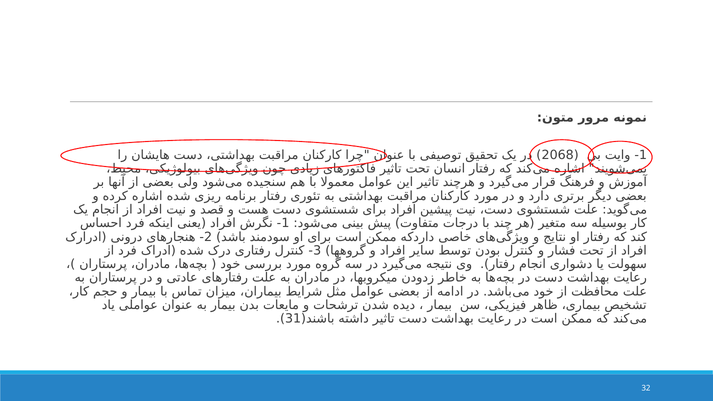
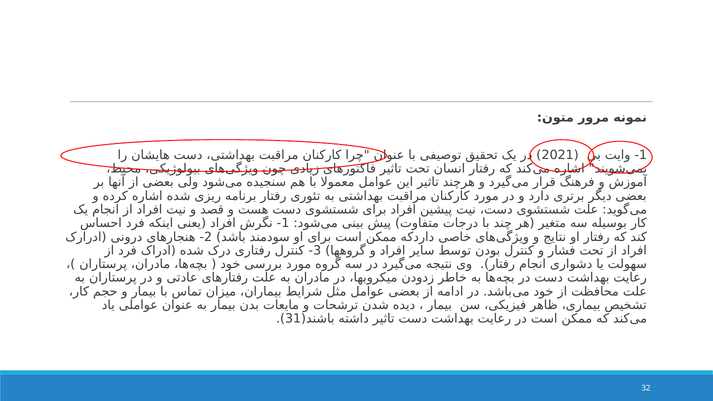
2068: 2068 -> 2021
